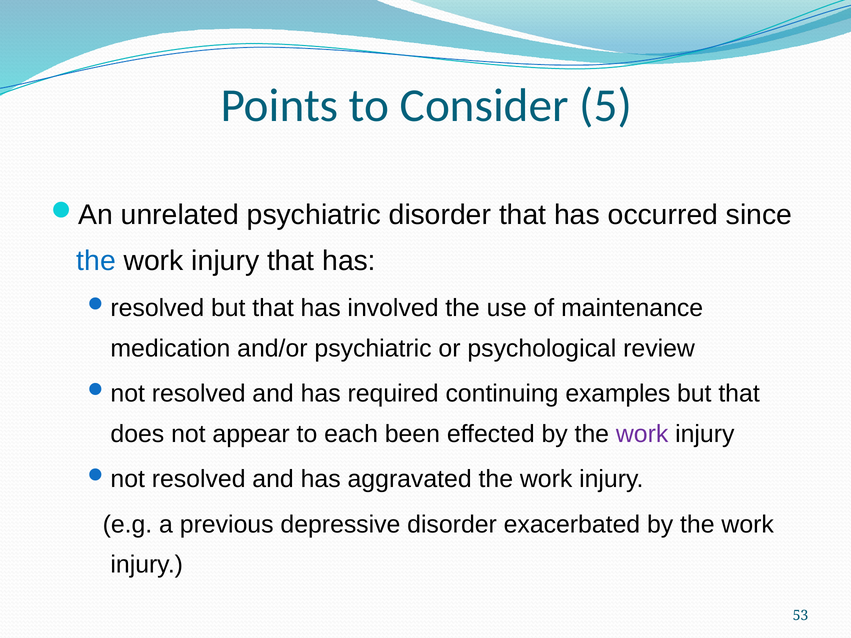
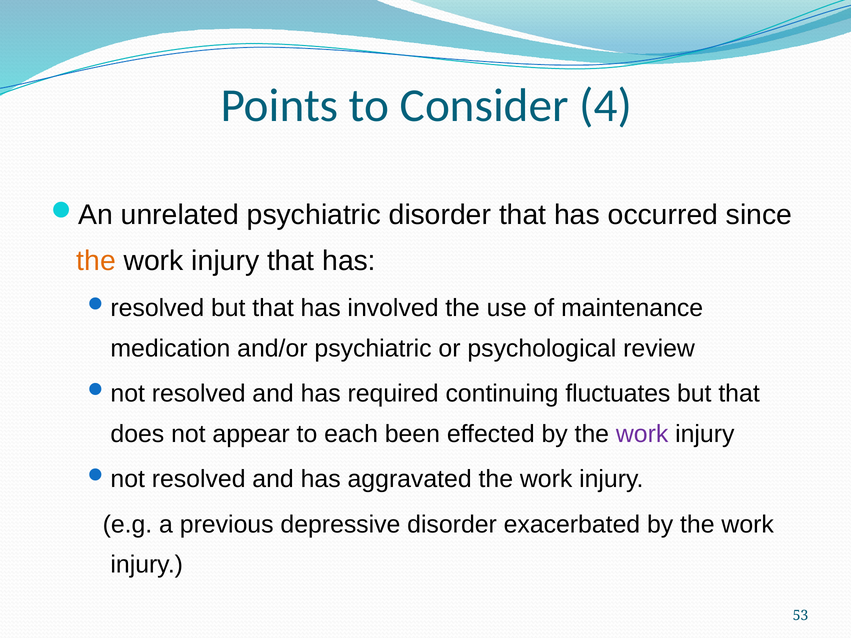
5: 5 -> 4
the at (96, 261) colour: blue -> orange
examples: examples -> fluctuates
